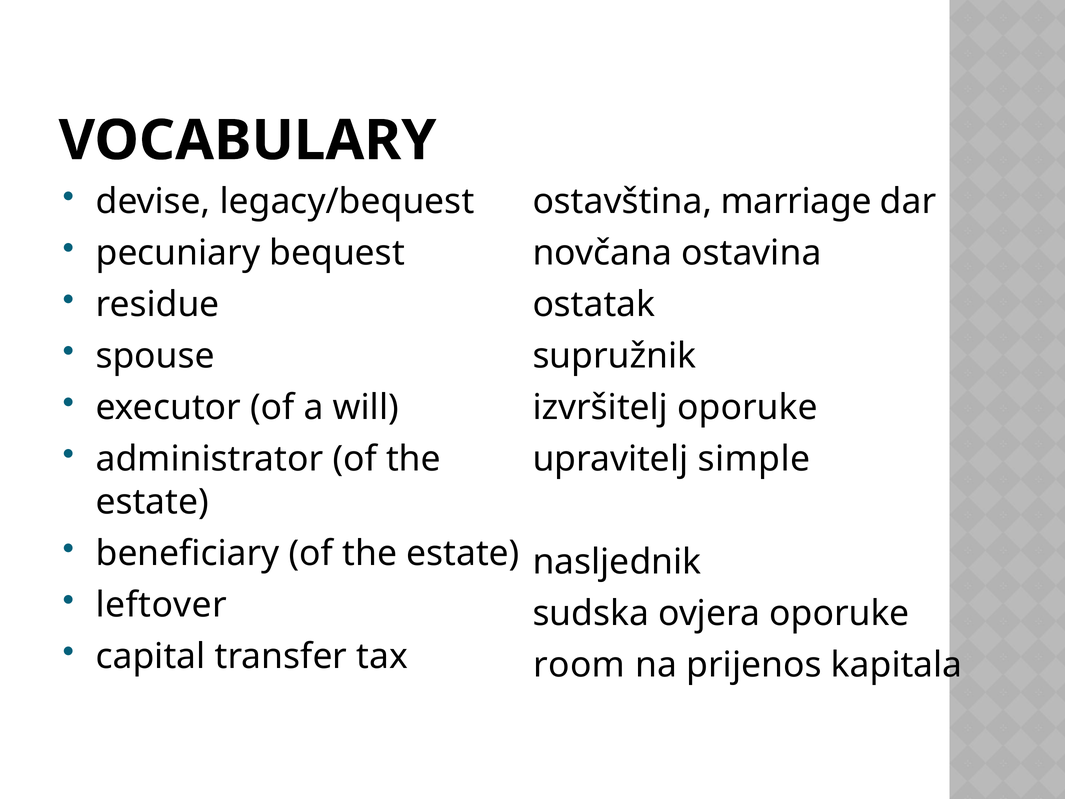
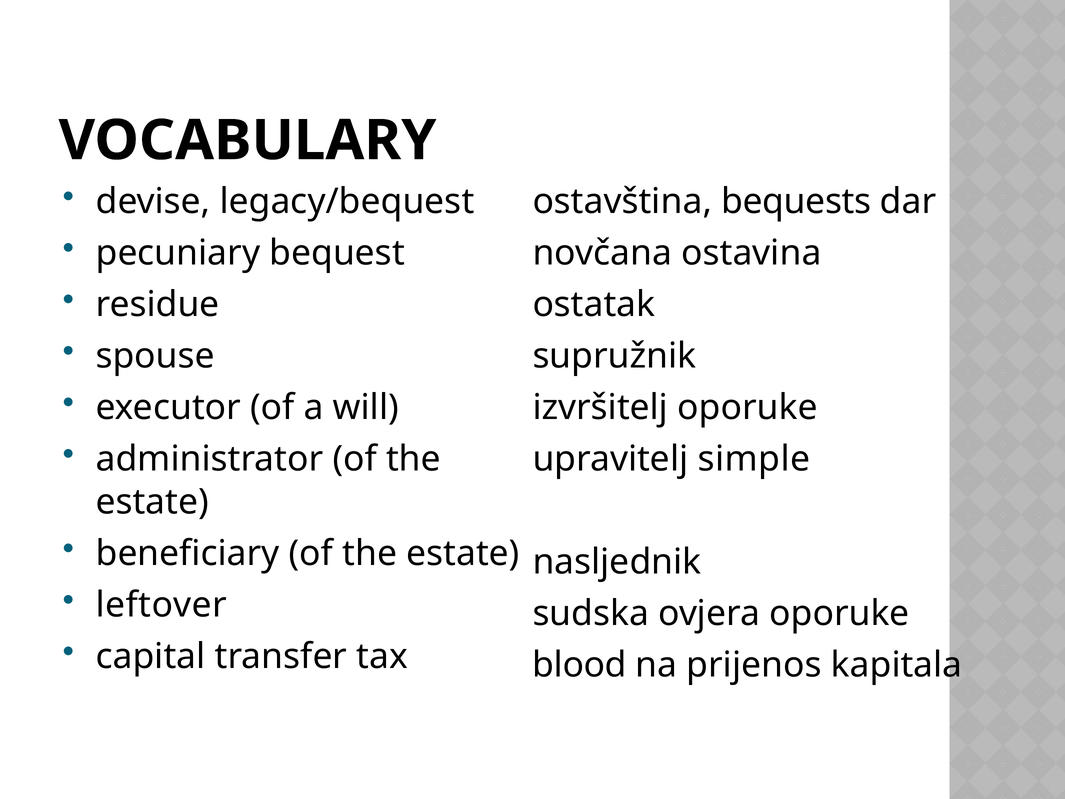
marriage: marriage -> bequests
room: room -> blood
